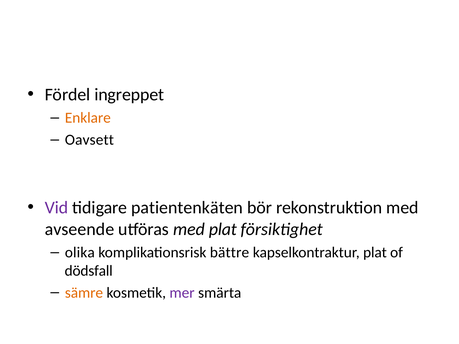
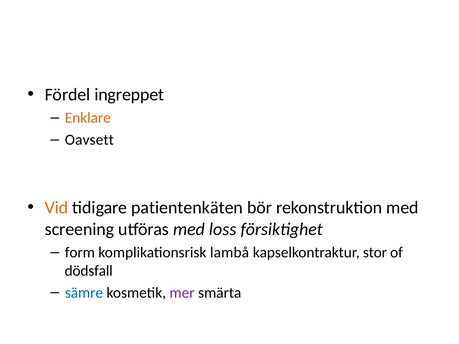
Vid colour: purple -> orange
avseende: avseende -> screening
med plat: plat -> loss
olika: olika -> form
bättre: bättre -> lambå
kapselkontraktur plat: plat -> stor
sämre colour: orange -> blue
